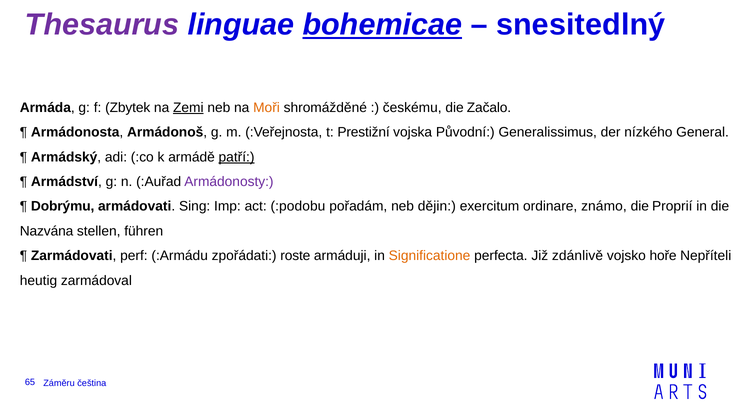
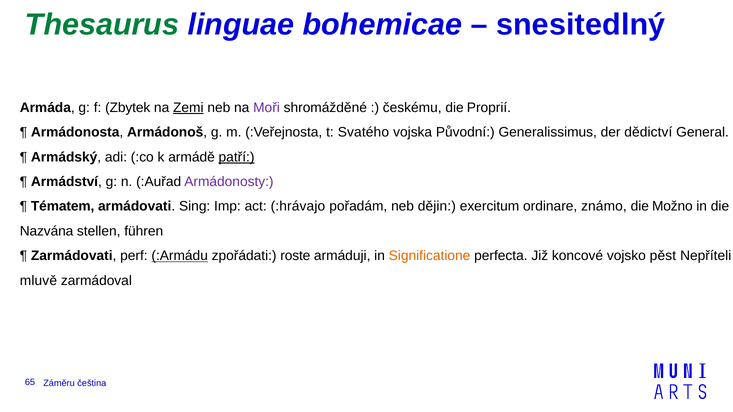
Thesaurus colour: purple -> green
bohemicae underline: present -> none
Moři colour: orange -> purple
Začalo: Začalo -> Proprií
Prestižní: Prestižní -> Svatého
nízkého: nízkého -> dědictví
Dobrýmu: Dobrýmu -> Tématem
:podobu: :podobu -> :hrávajo
Proprií: Proprií -> Možno
:Armádu underline: none -> present
zdánlivě: zdánlivě -> koncové
hoře: hoře -> pěst
heutig: heutig -> mluvě
